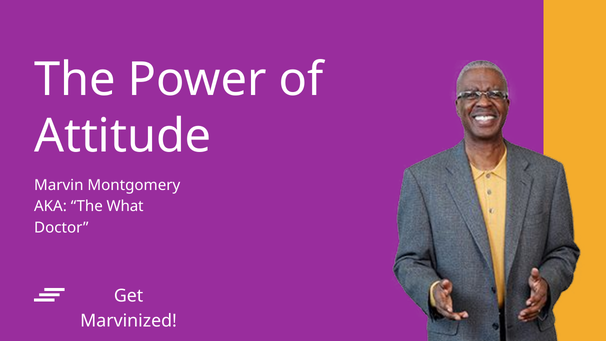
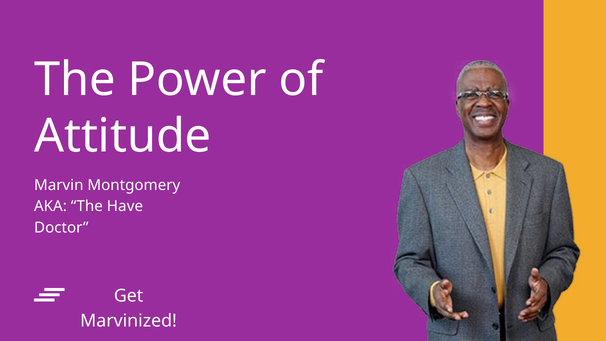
What: What -> Have
